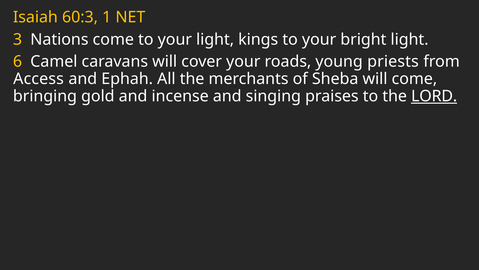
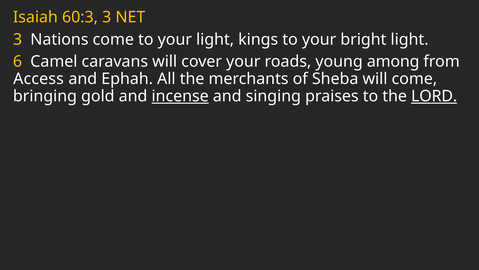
60:3 1: 1 -> 3
priests: priests -> among
incense underline: none -> present
